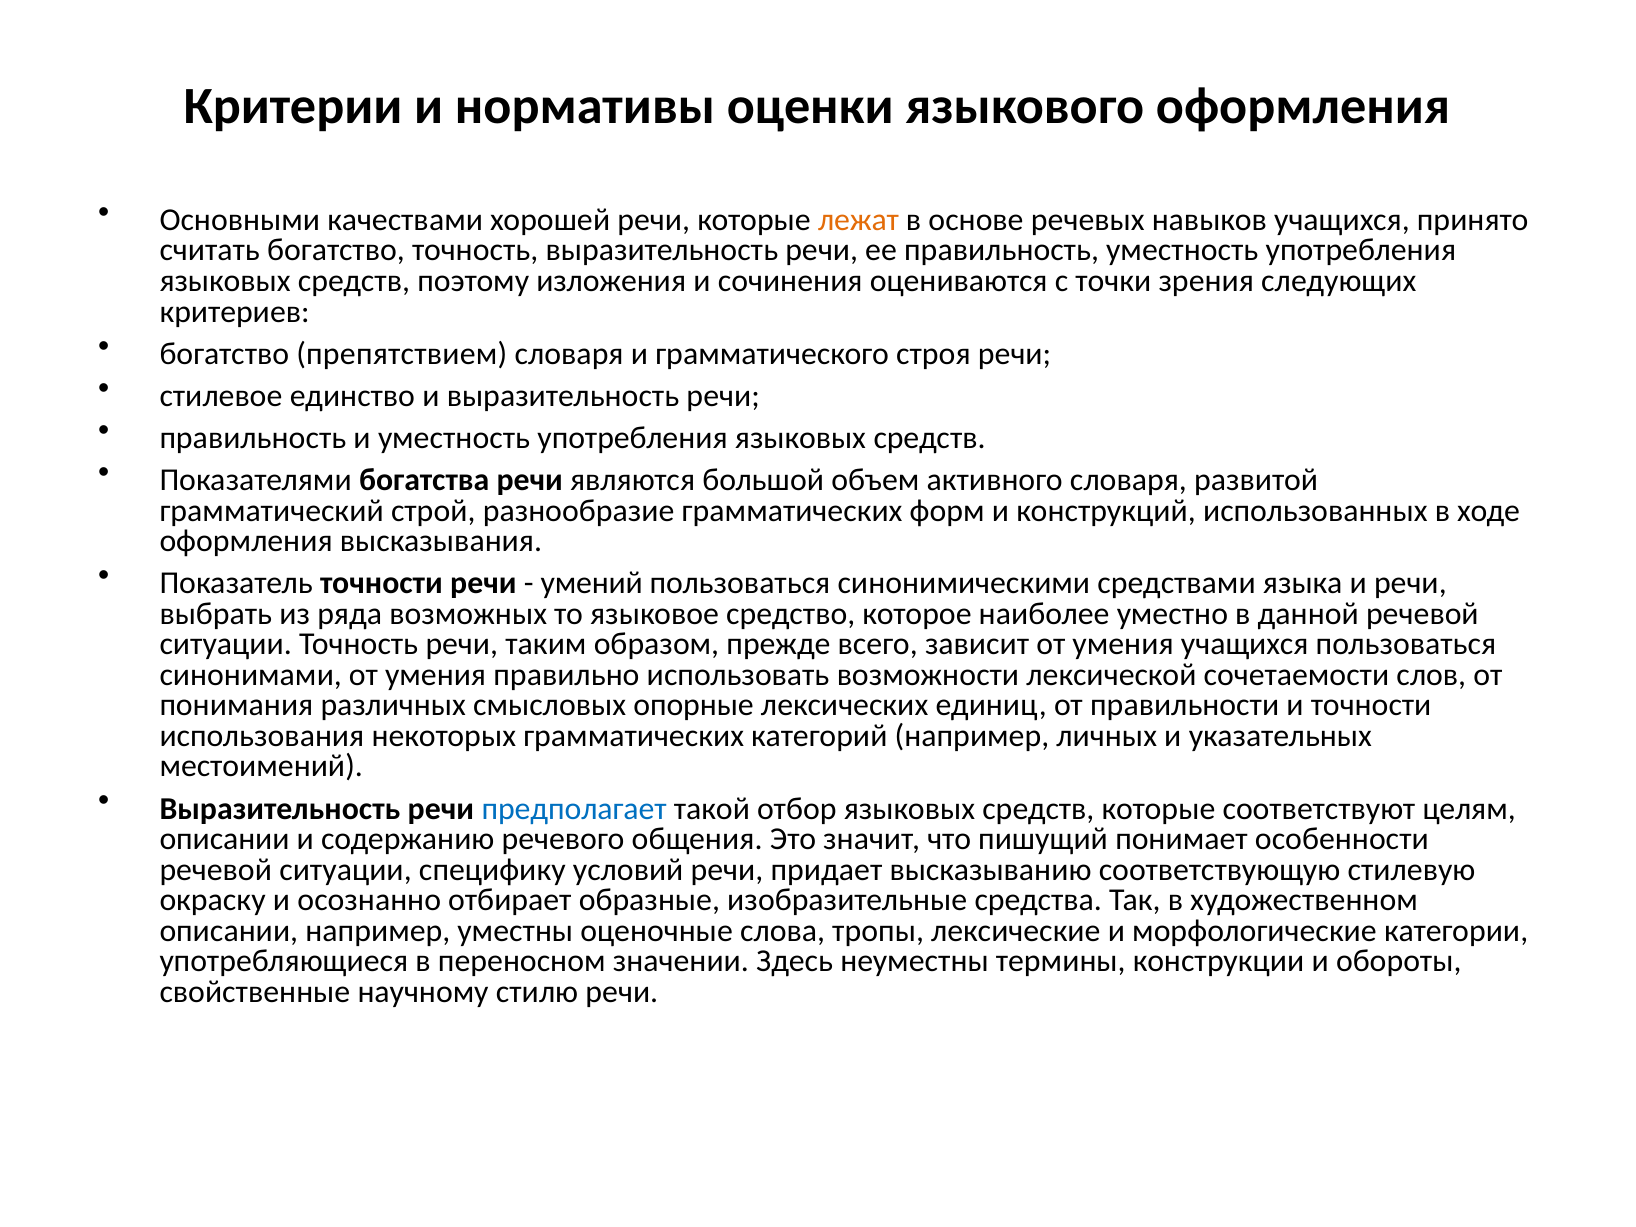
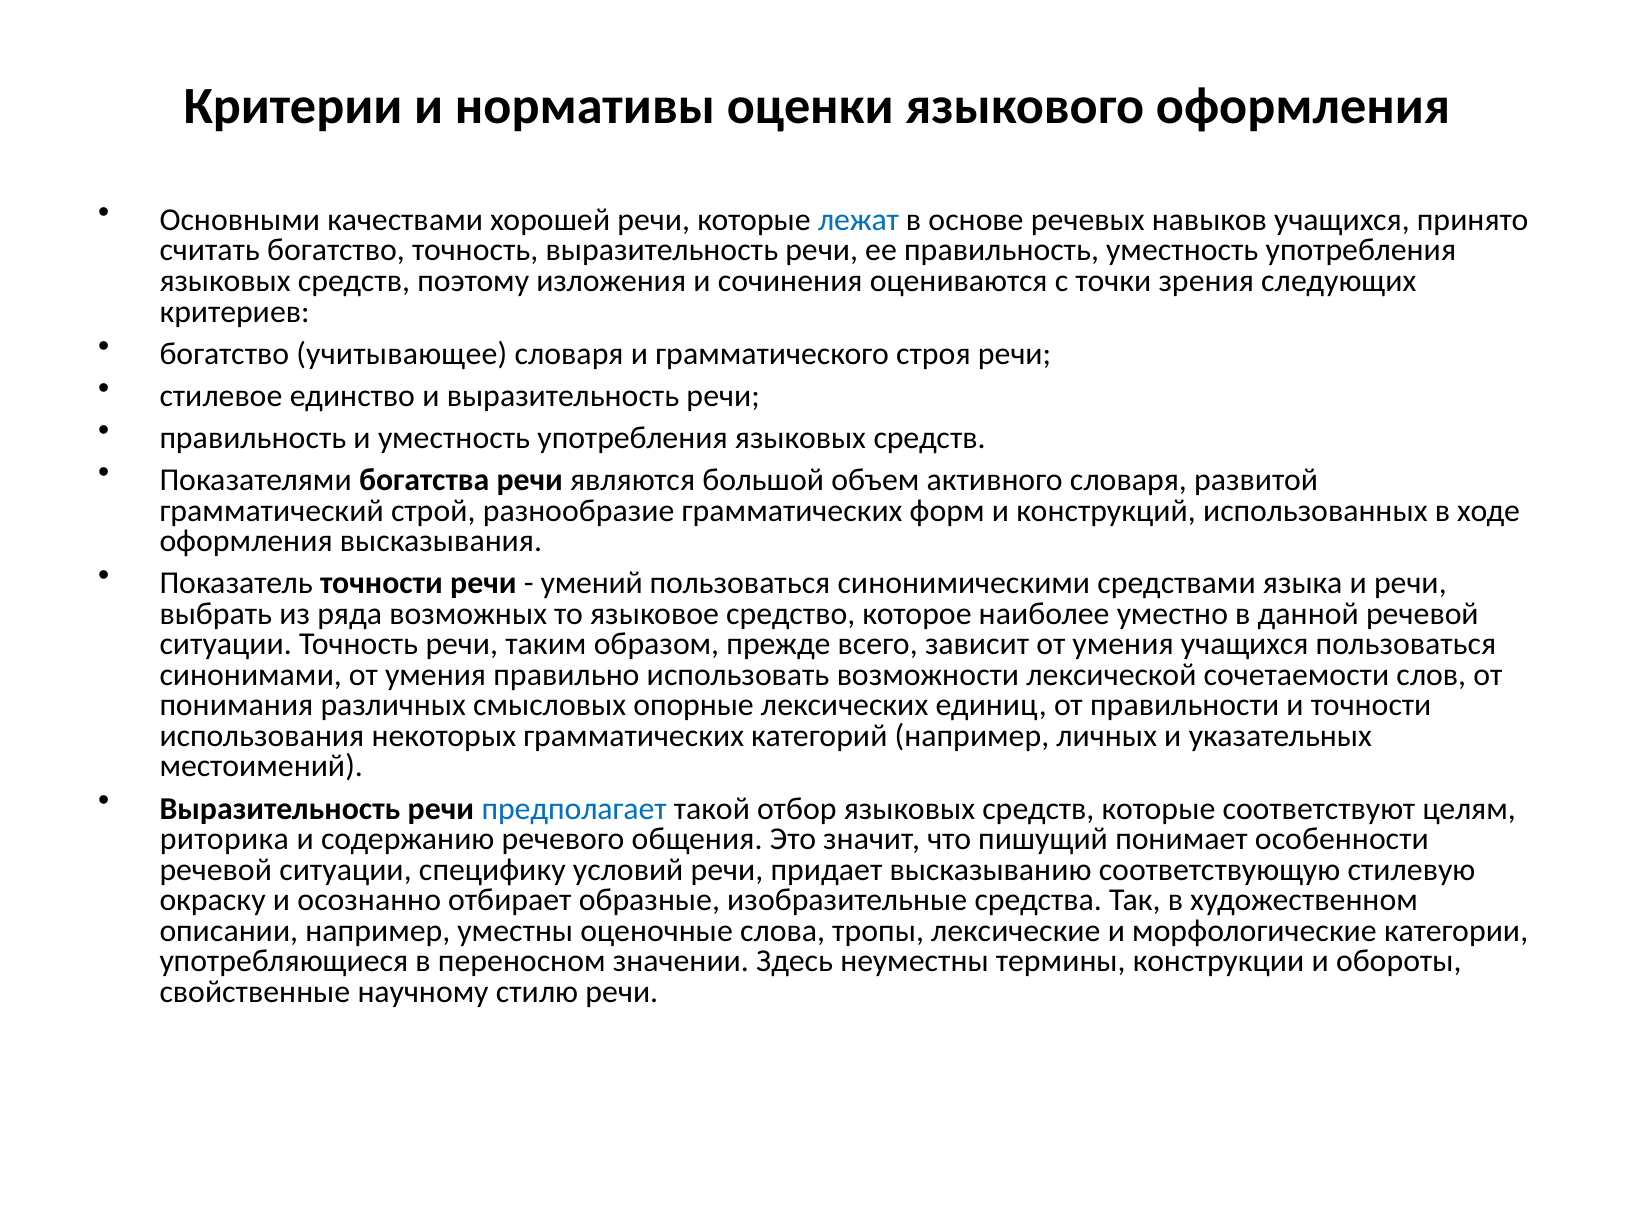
лежат colour: orange -> blue
препятствием: препятствием -> учитывающее
описании at (225, 839): описании -> риторика
